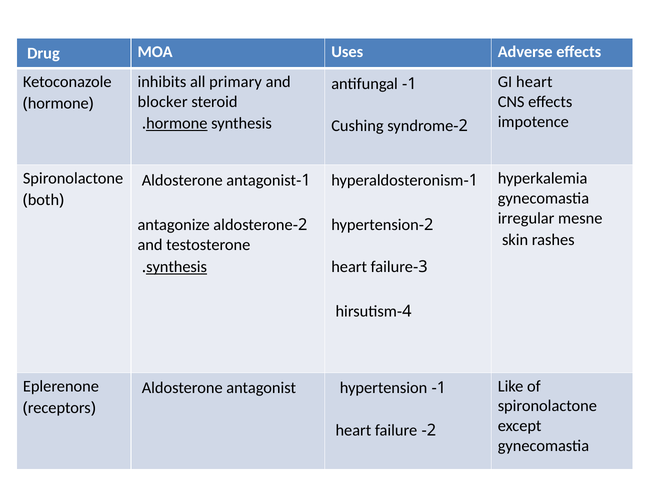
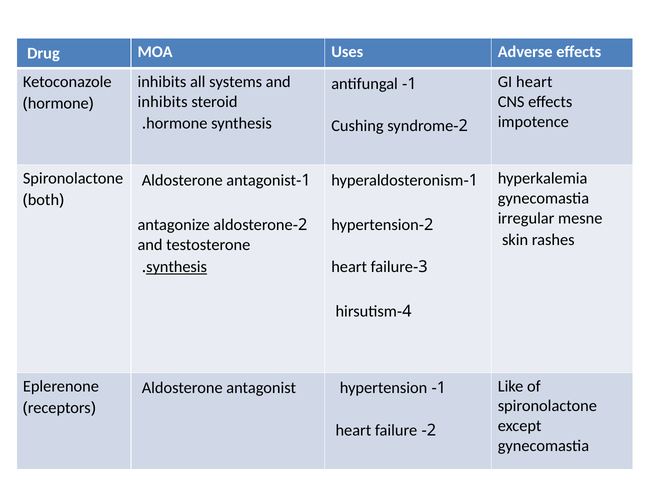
primary: primary -> systems
blocker at (163, 102): blocker -> inhibits
hormone at (177, 124) underline: present -> none
